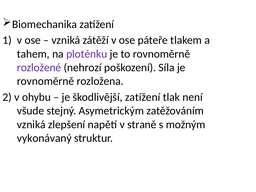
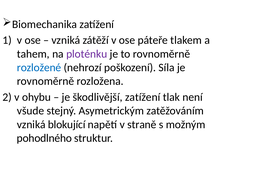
rozložené colour: purple -> blue
zlepšení: zlepšení -> blokující
vykonávaný: vykonávaný -> pohodlného
